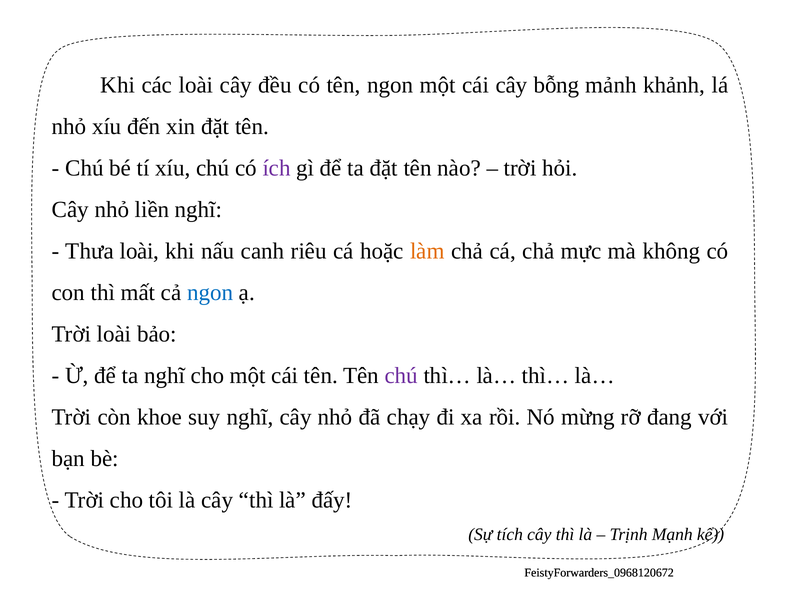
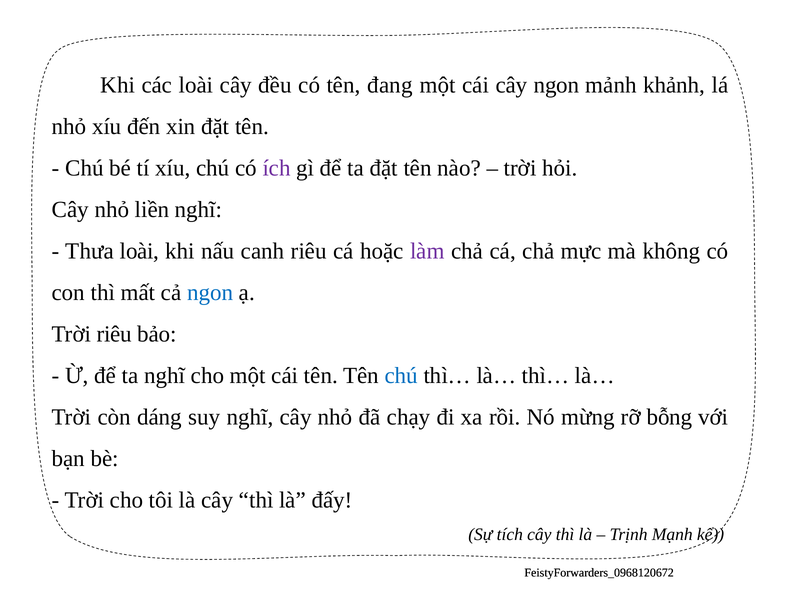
tên ngon: ngon -> đang
cây bỗng: bỗng -> ngon
làm colour: orange -> purple
Trời loài: loài -> riêu
chú at (401, 375) colour: purple -> blue
khoe: khoe -> dáng
đang: đang -> bỗng
